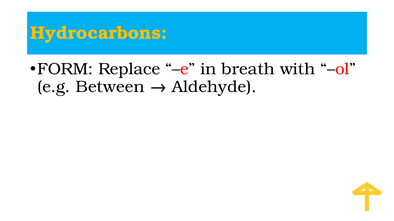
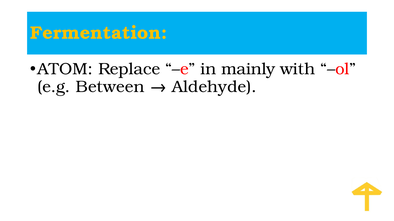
Hydrocarbons: Hydrocarbons -> Fermentation
FORM: FORM -> ATOM
breath: breath -> mainly
